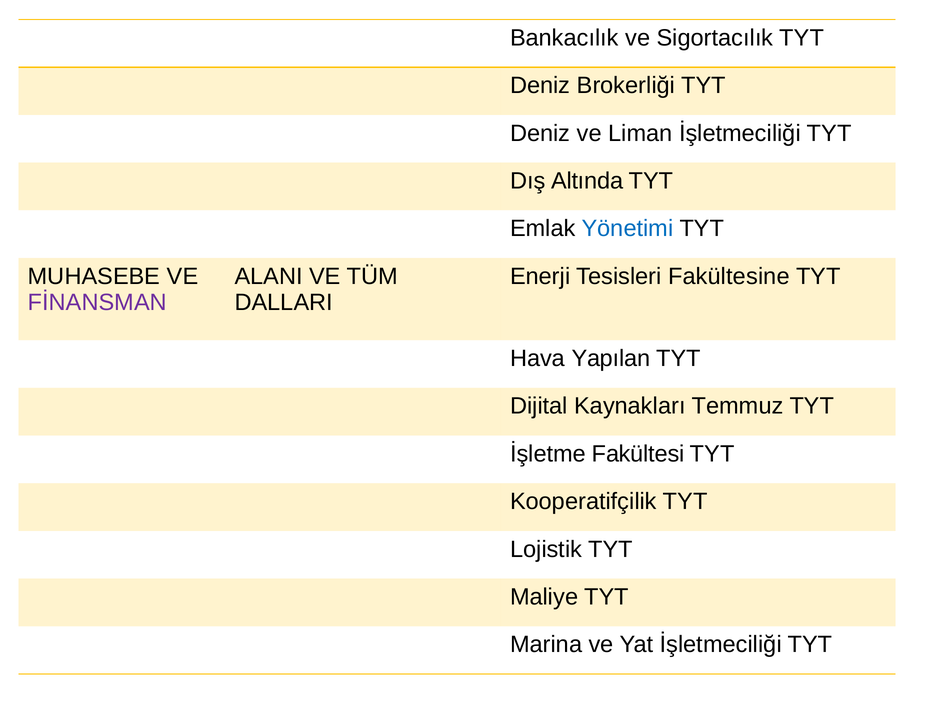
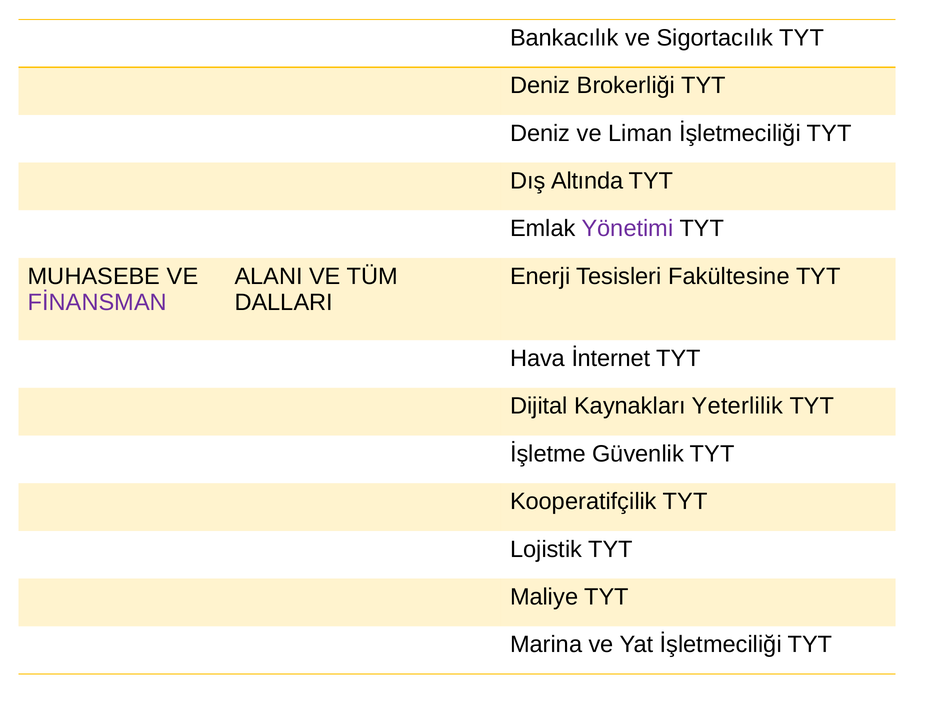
Yönetimi colour: blue -> purple
Yapılan: Yapılan -> İnternet
Temmuz: Temmuz -> Yeterlilik
Fakültesi: Fakültesi -> Güvenlik
